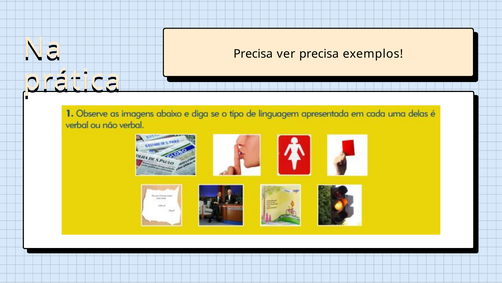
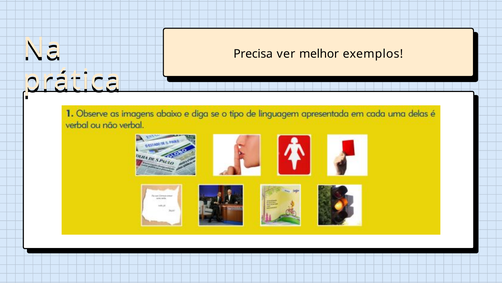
ver precisa: precisa -> melhor
